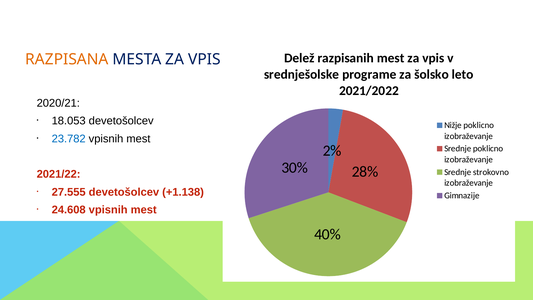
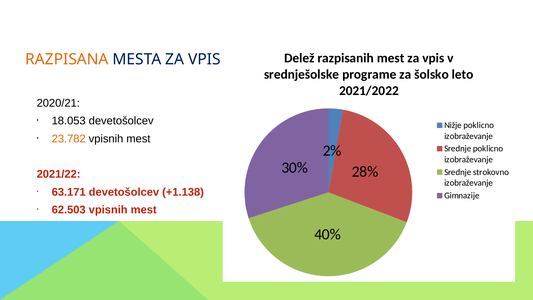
23.782 colour: blue -> orange
27.555: 27.555 -> 63.171
24.608: 24.608 -> 62.503
